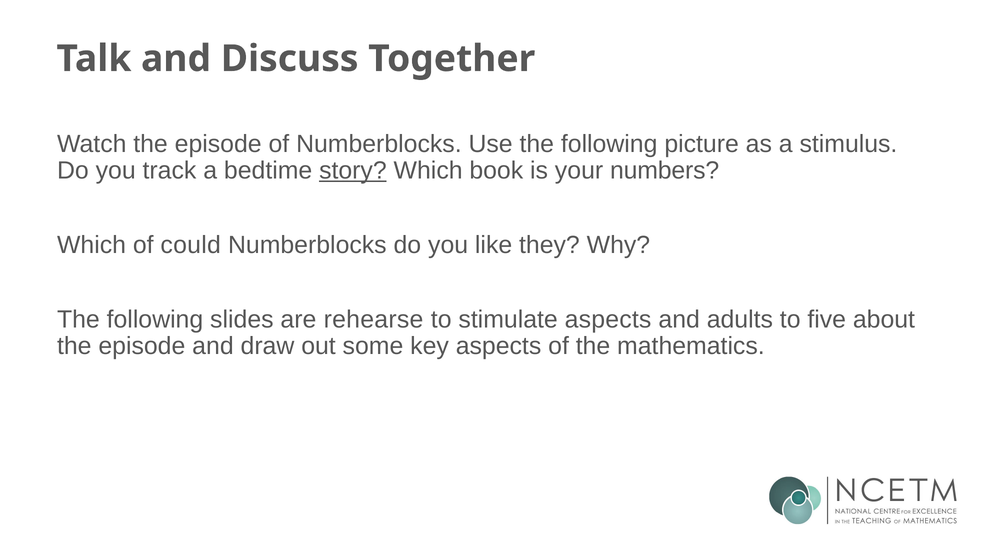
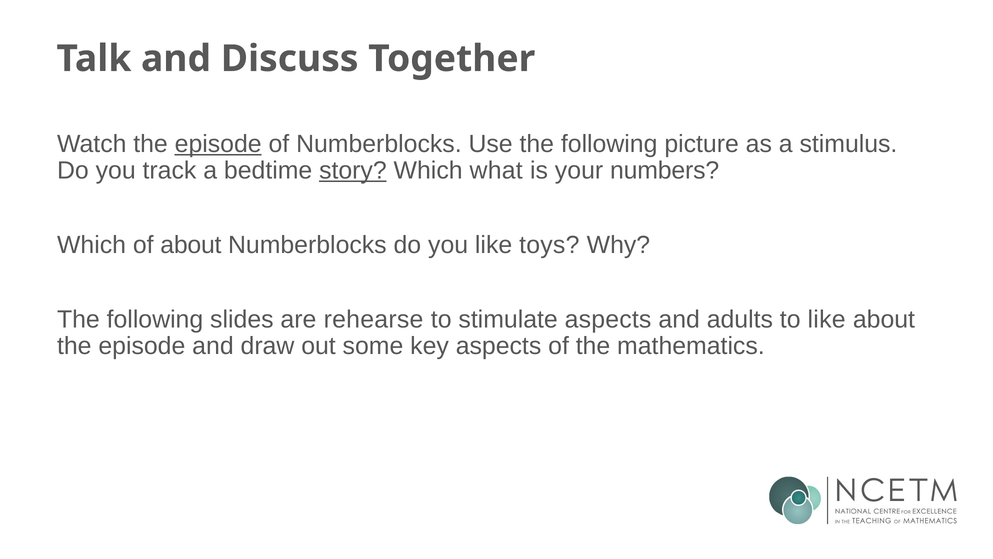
episode at (218, 144) underline: none -> present
book: book -> what
of could: could -> about
they: they -> toys
to five: five -> like
